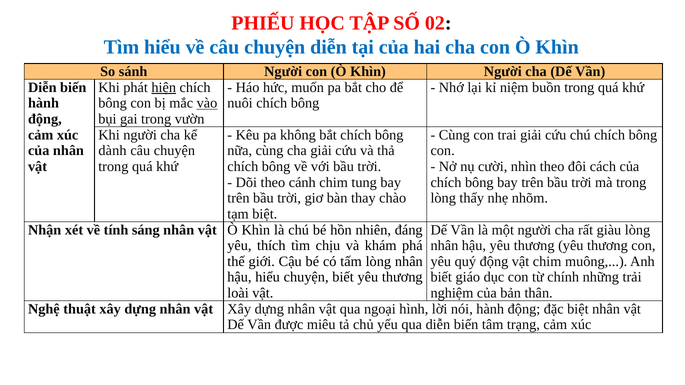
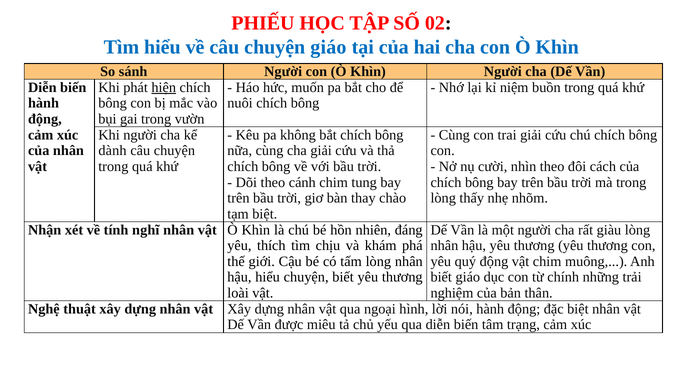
chuyện diễn: diễn -> giáo
vào underline: present -> none
sáng: sáng -> nghĩ
